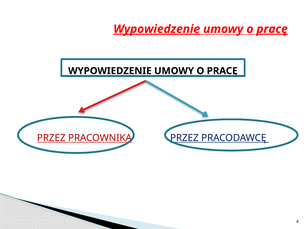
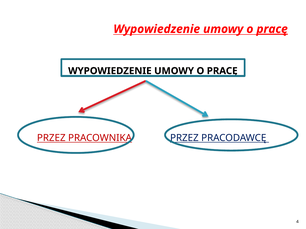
Wypowiedzenie at (157, 29) underline: present -> none
